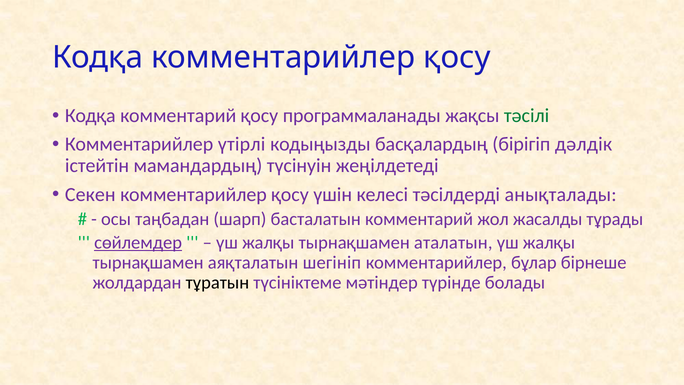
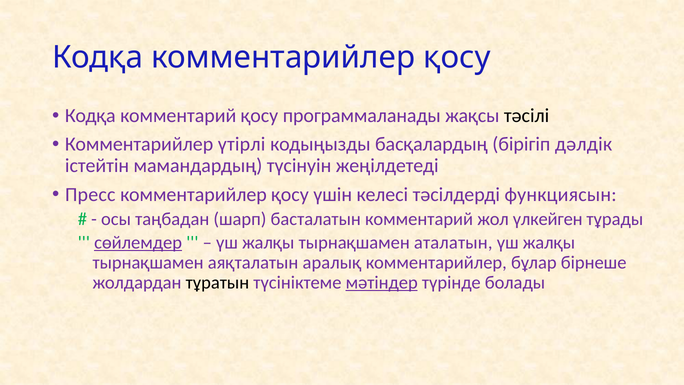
тәсілі colour: green -> black
Секен: Секен -> Пресс
анықталады: анықталады -> функциясын
жасалды: жасалды -> үлкейген
шегініп: шегініп -> аралық
мәтіндер underline: none -> present
